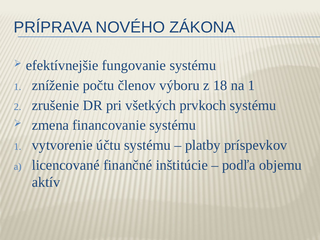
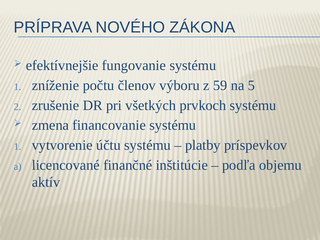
18: 18 -> 59
na 1: 1 -> 5
